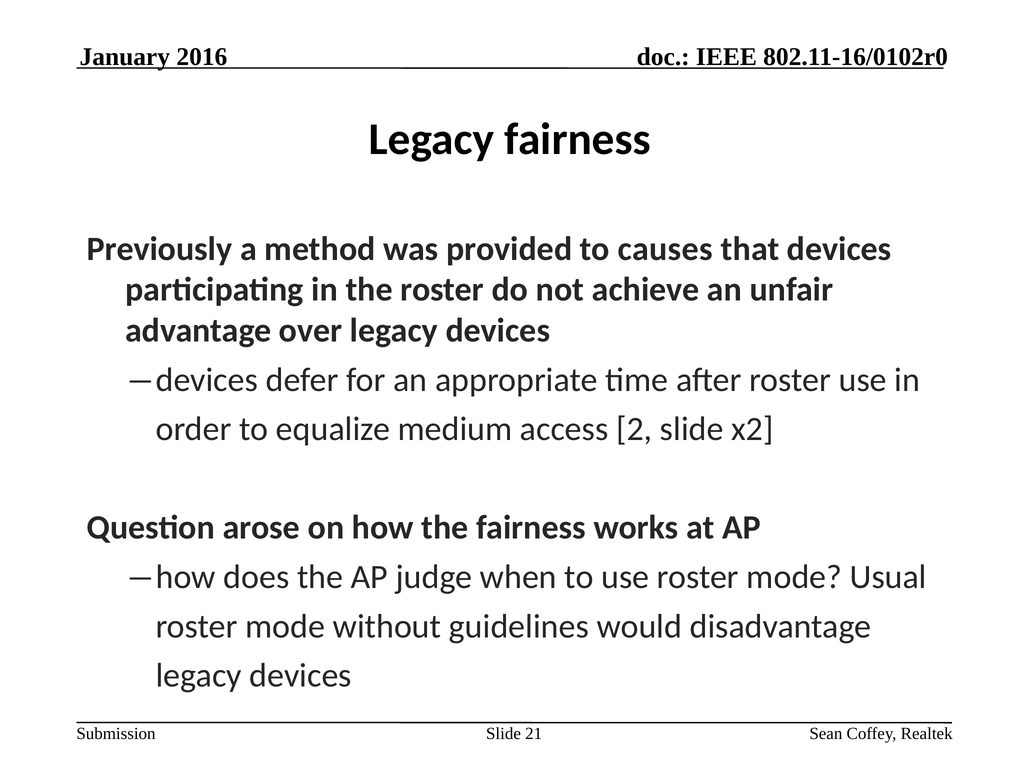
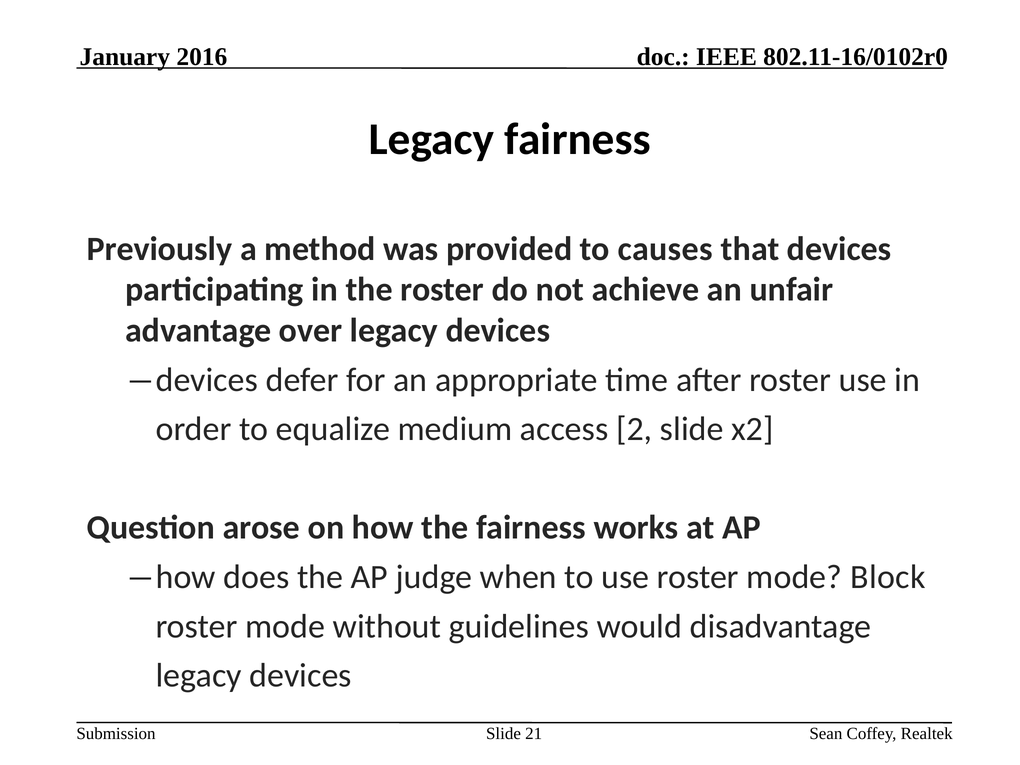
Usual: Usual -> Block
